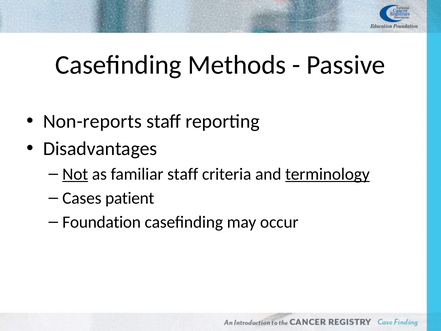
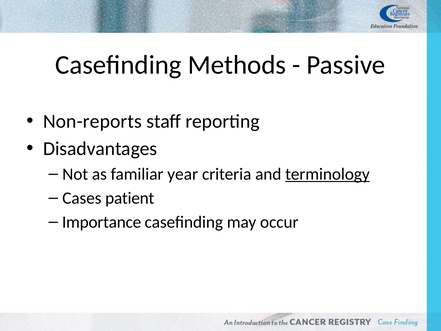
Not underline: present -> none
familiar staff: staff -> year
Foundation: Foundation -> Importance
